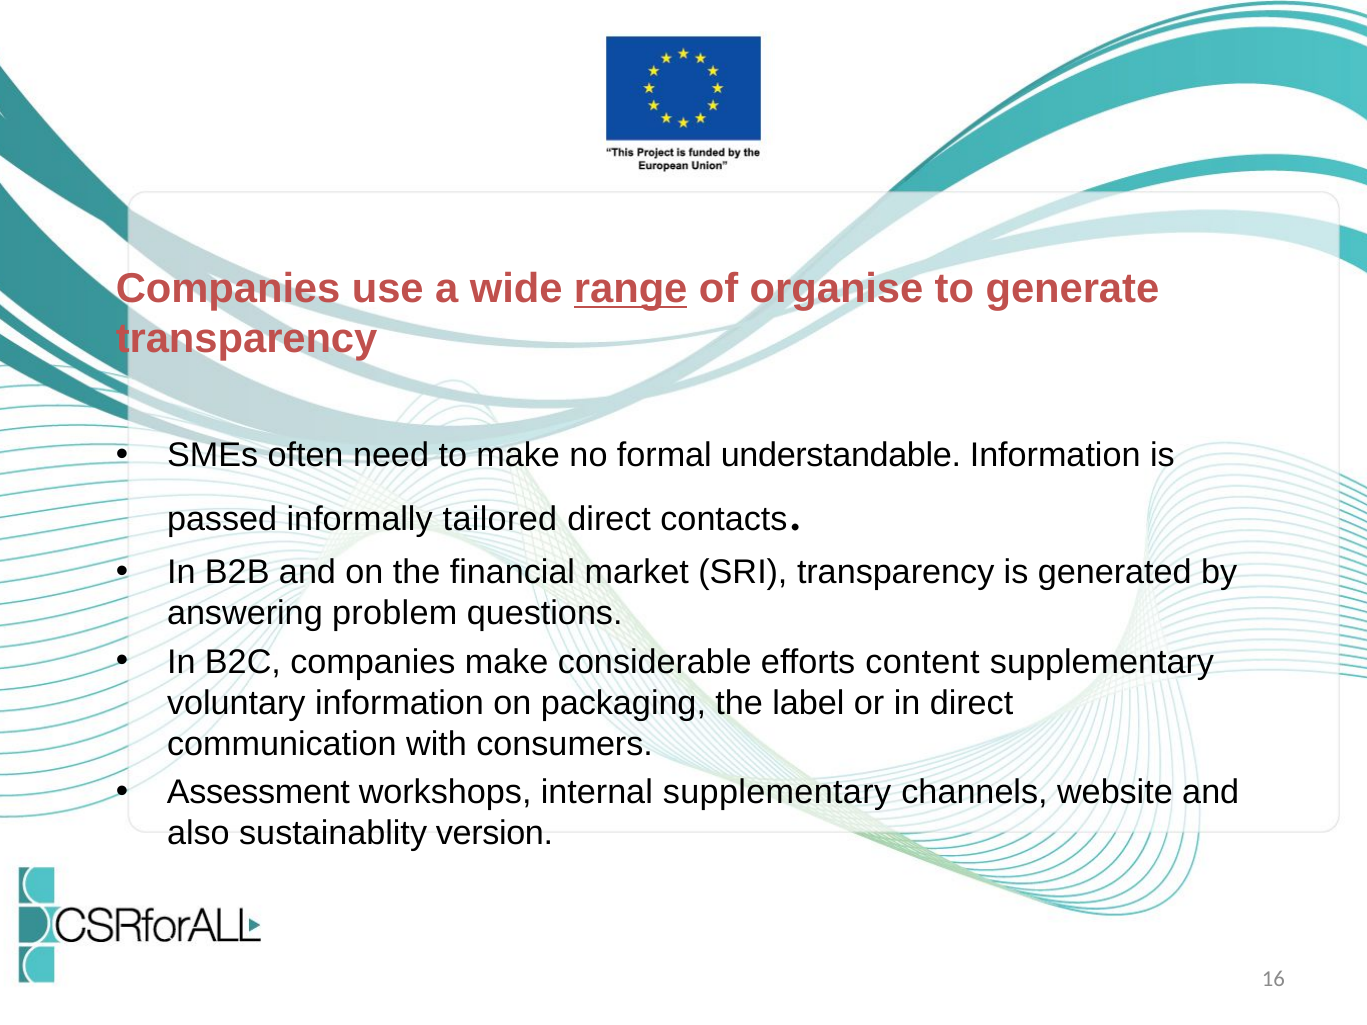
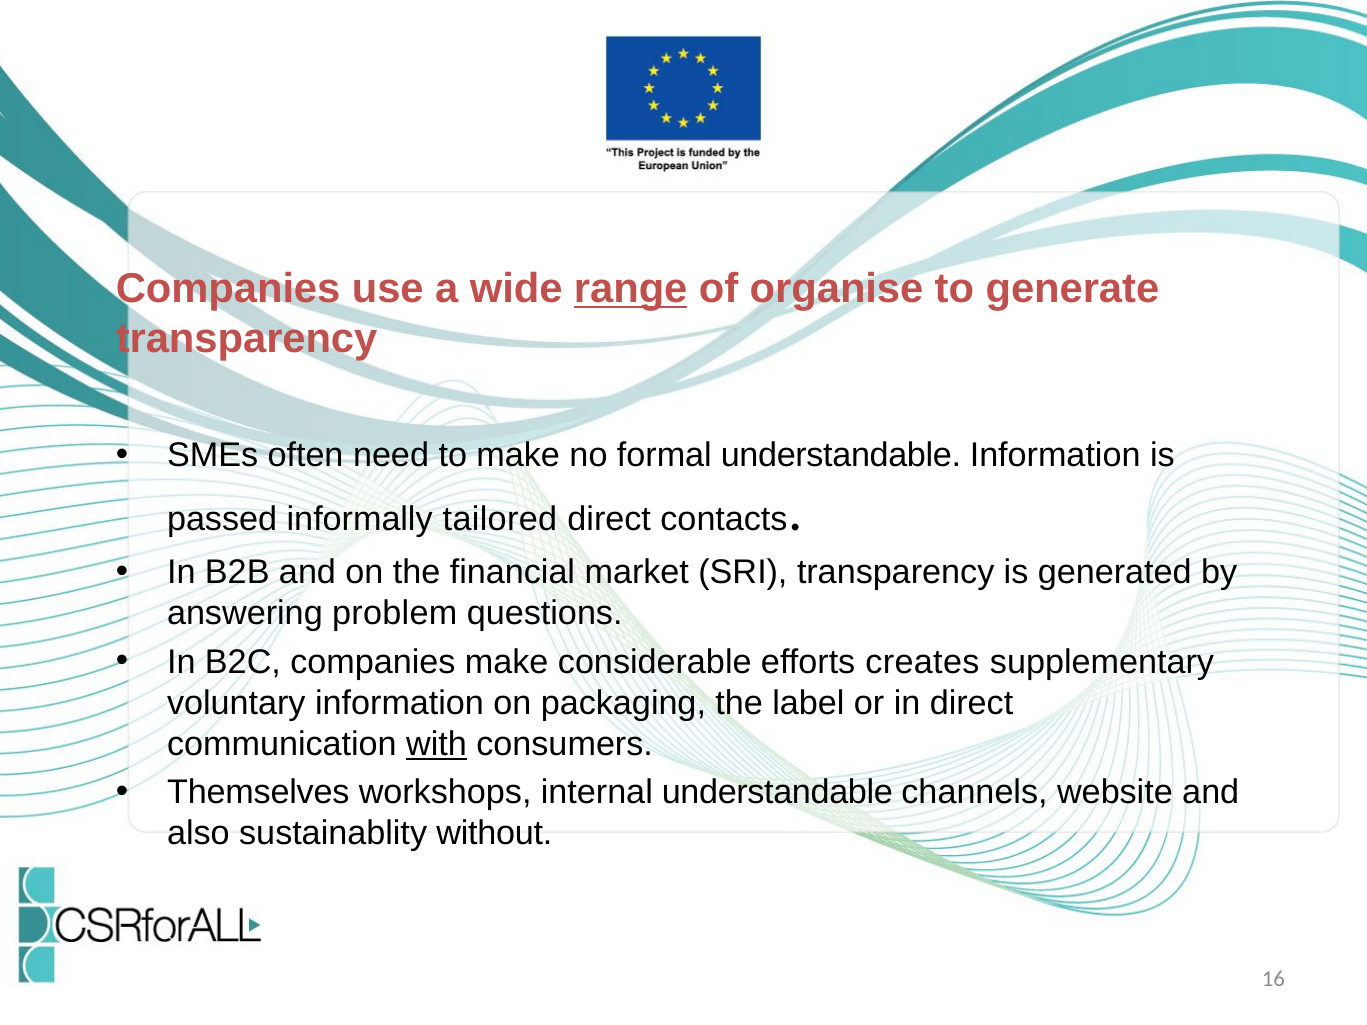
content: content -> creates
with underline: none -> present
Assessment: Assessment -> Themselves
internal supplementary: supplementary -> understandable
version: version -> without
